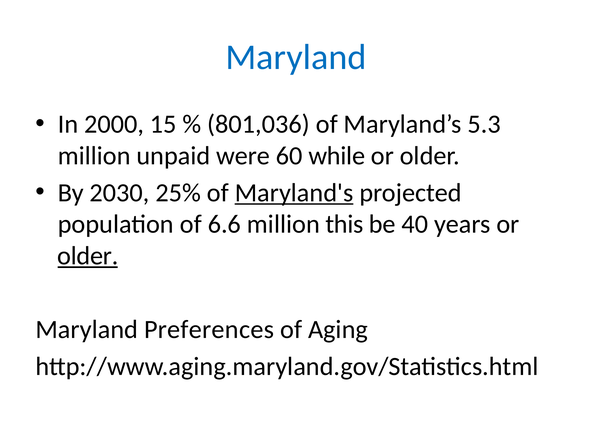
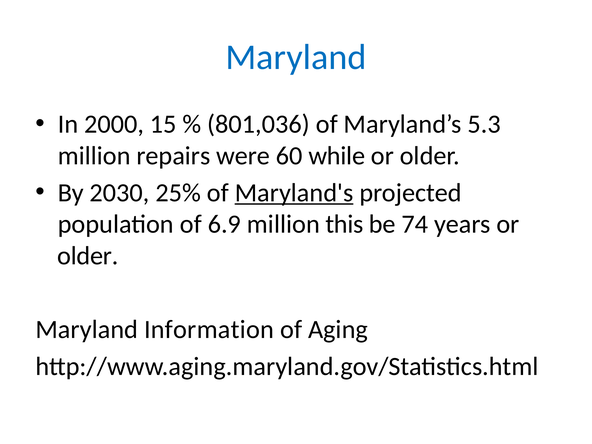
unpaid: unpaid -> repairs
6.6: 6.6 -> 6.9
40: 40 -> 74
older at (88, 256) underline: present -> none
Preferences: Preferences -> Information
